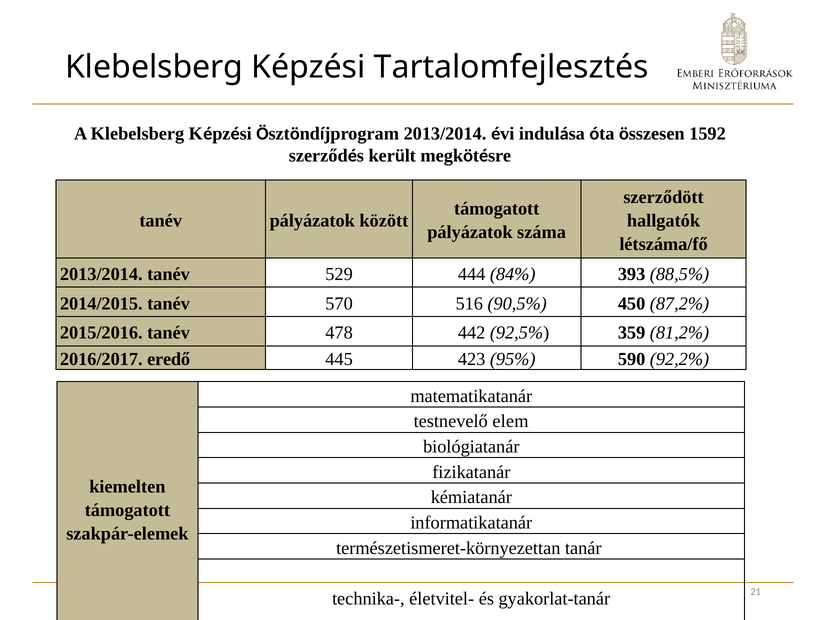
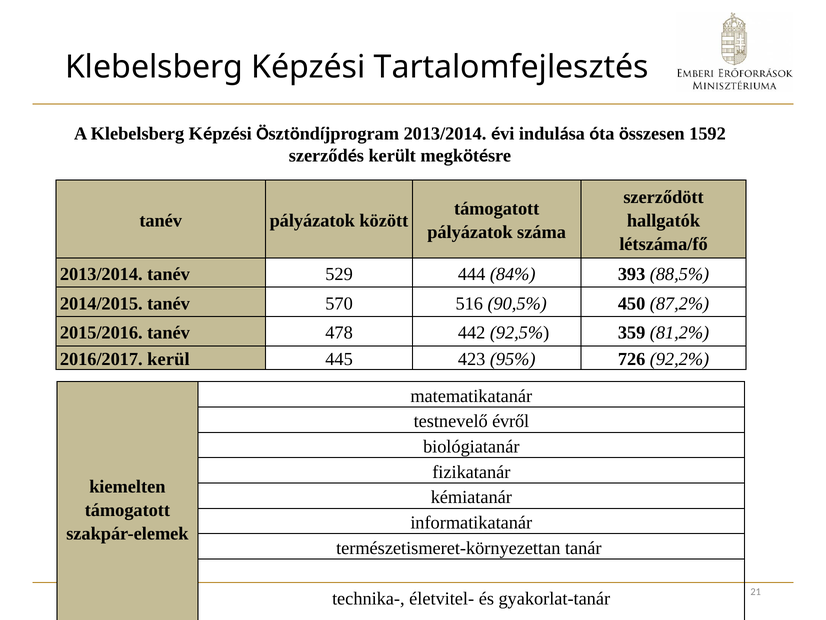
eredő: eredő -> kerül
590: 590 -> 726
elem: elem -> évről
